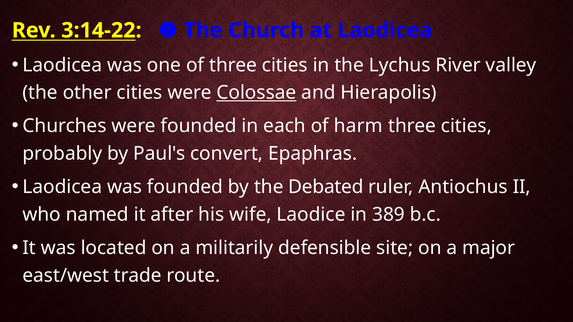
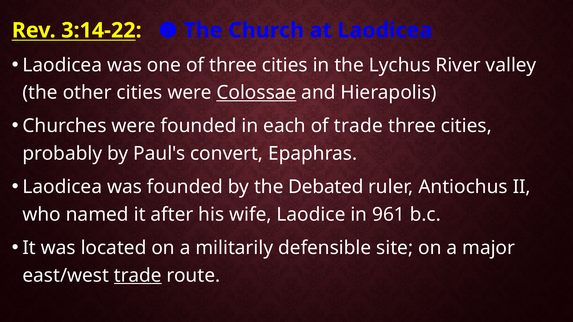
of harm: harm -> trade
389: 389 -> 961
trade at (138, 276) underline: none -> present
